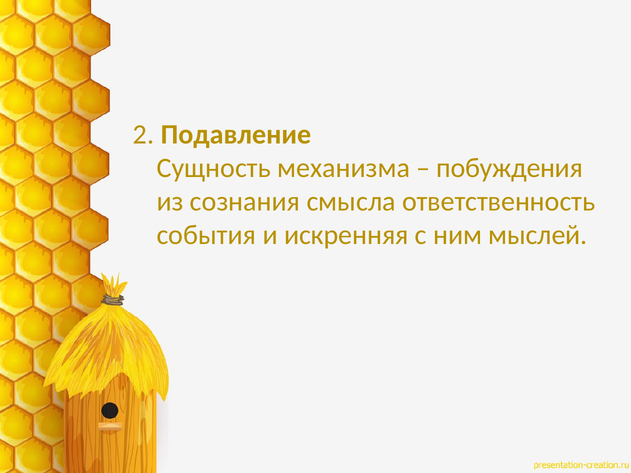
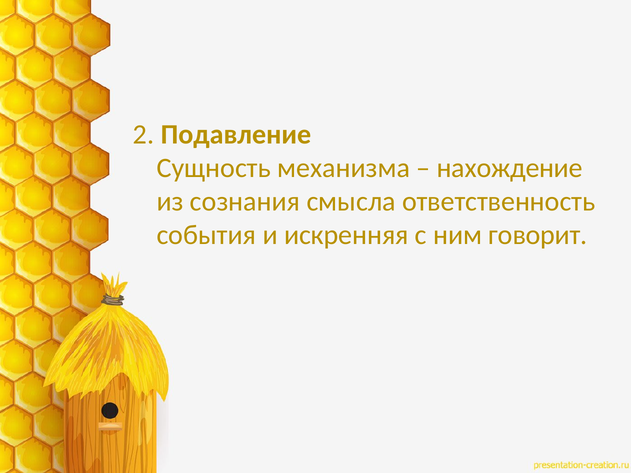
побуждения: побуждения -> нахождение
мыслей: мыслей -> говорит
